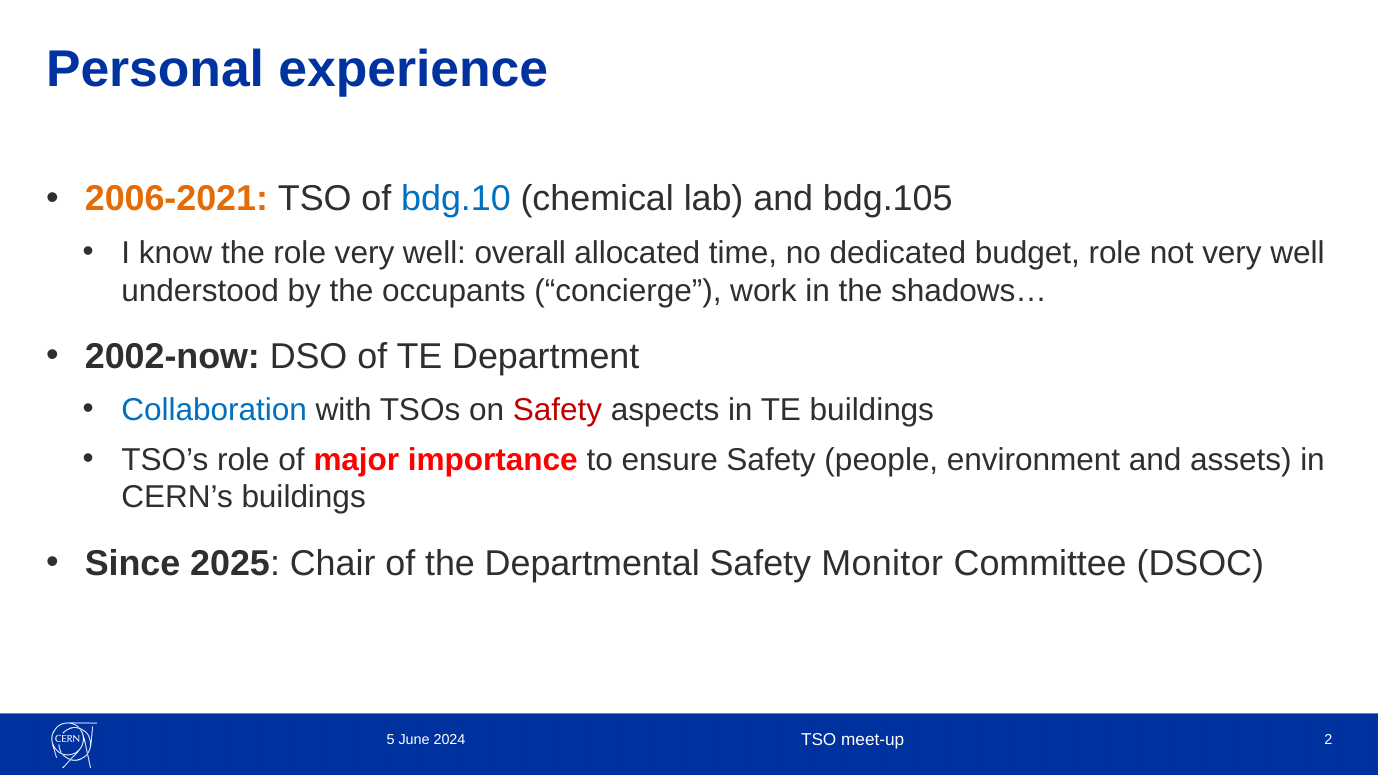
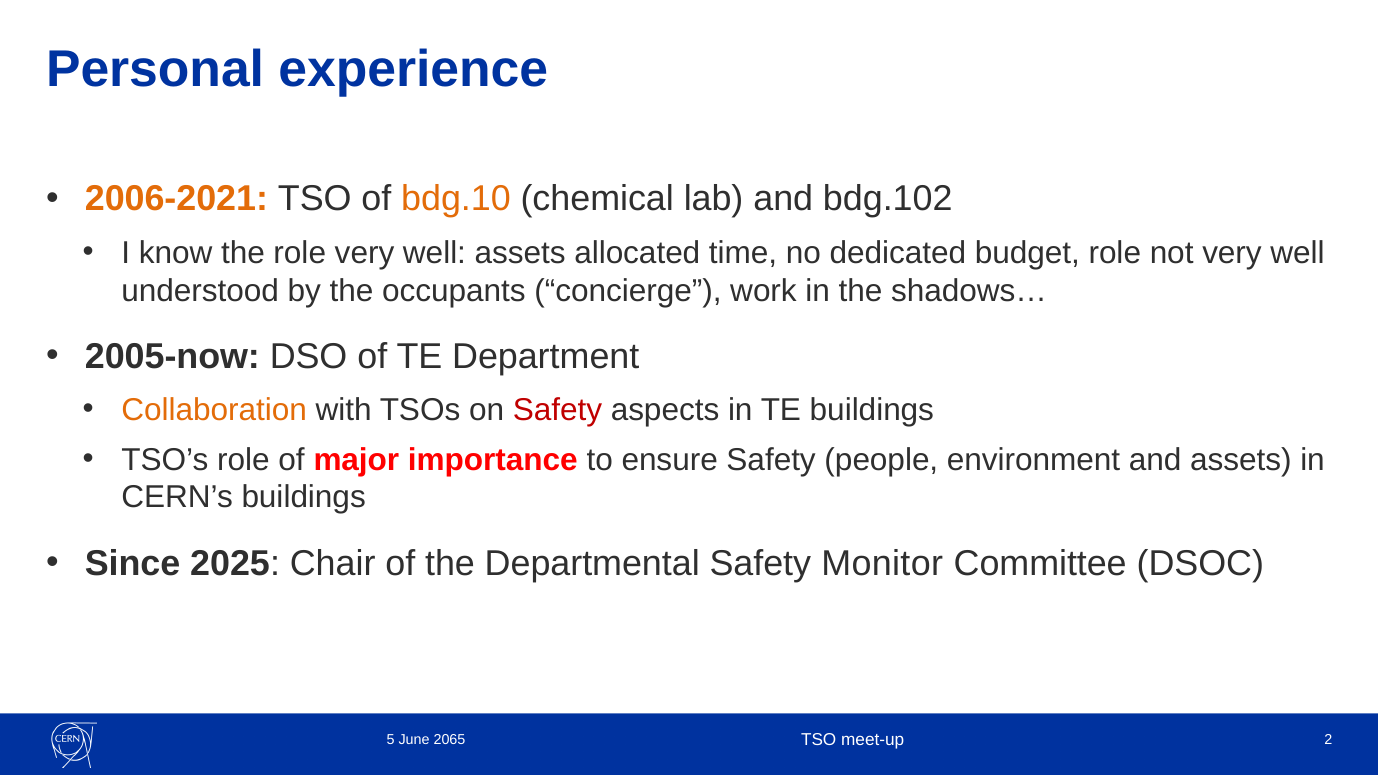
bdg.10 colour: blue -> orange
bdg.105: bdg.105 -> bdg.102
well overall: overall -> assets
2002-now: 2002-now -> 2005-now
Collaboration colour: blue -> orange
2024: 2024 -> 2065
